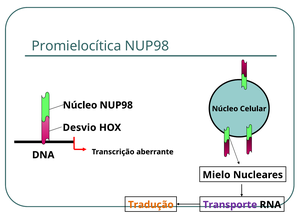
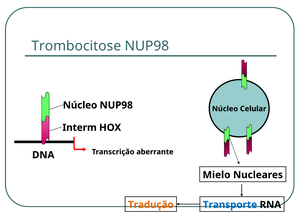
Promielocítica: Promielocítica -> Trombocitose
Desvio: Desvio -> Interm
Transporte colour: purple -> blue
